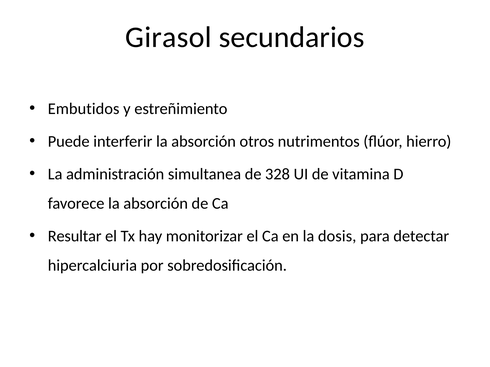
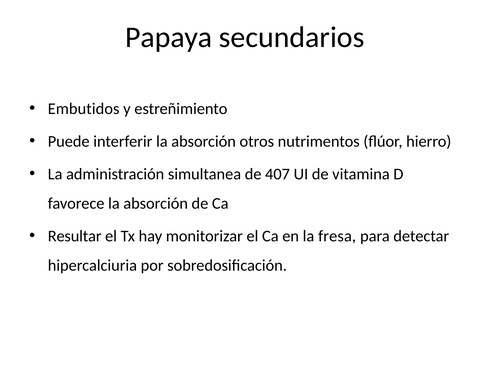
Girasol: Girasol -> Papaya
328: 328 -> 407
dosis: dosis -> fresa
